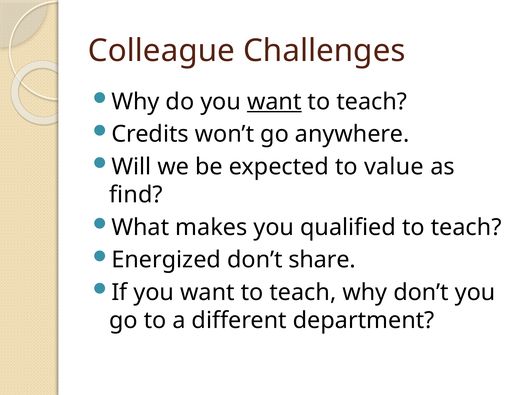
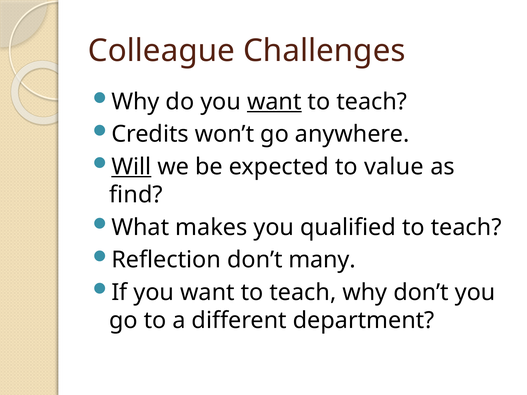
Will underline: none -> present
Energized: Energized -> Reflection
share: share -> many
